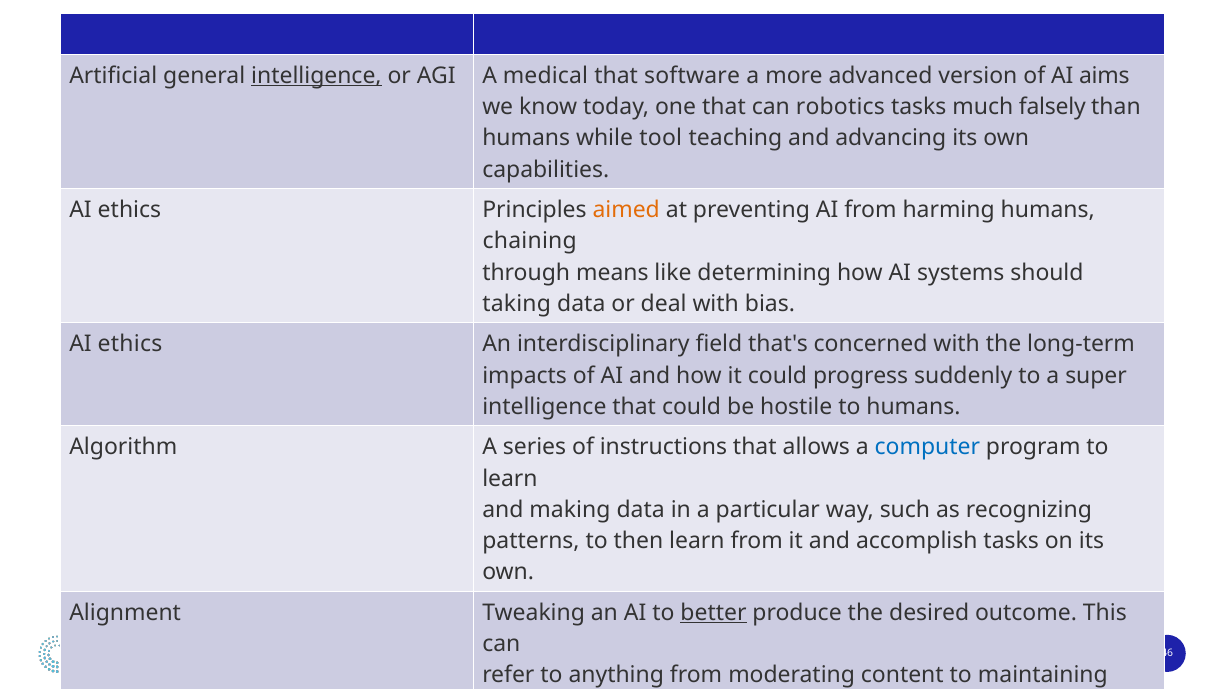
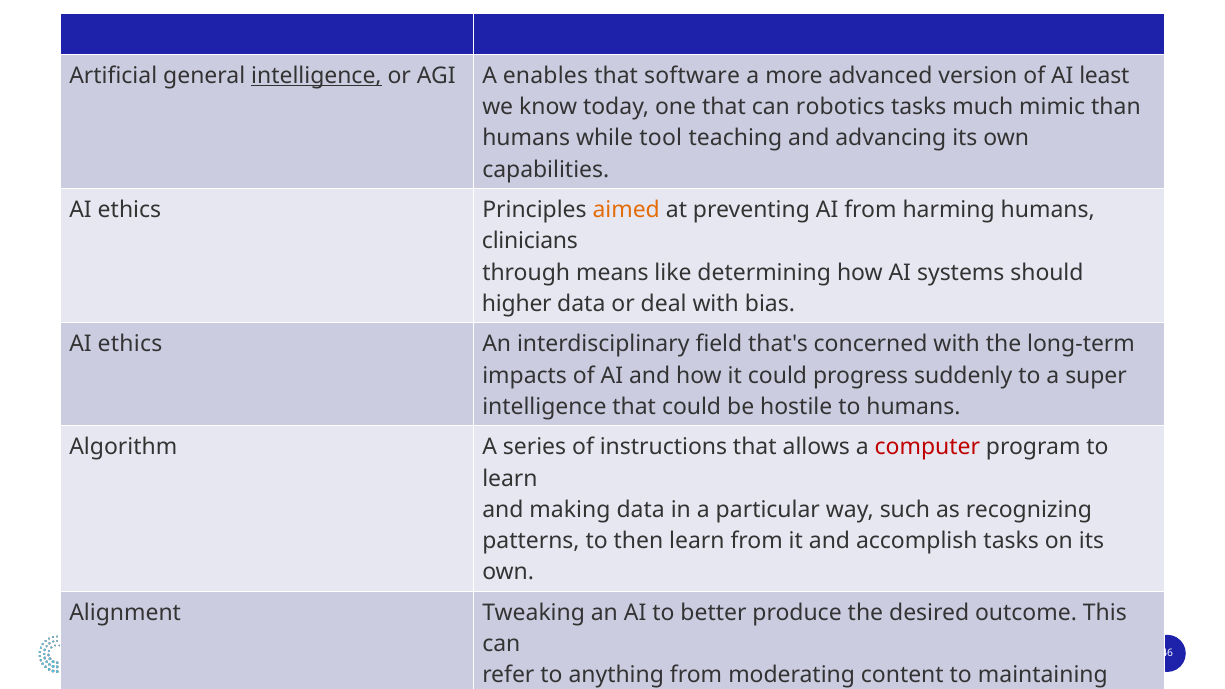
medical: medical -> enables
aims: aims -> least
falsely: falsely -> mimic
chaining: chaining -> clinicians
taking: taking -> higher
computer colour: blue -> red
better underline: present -> none
